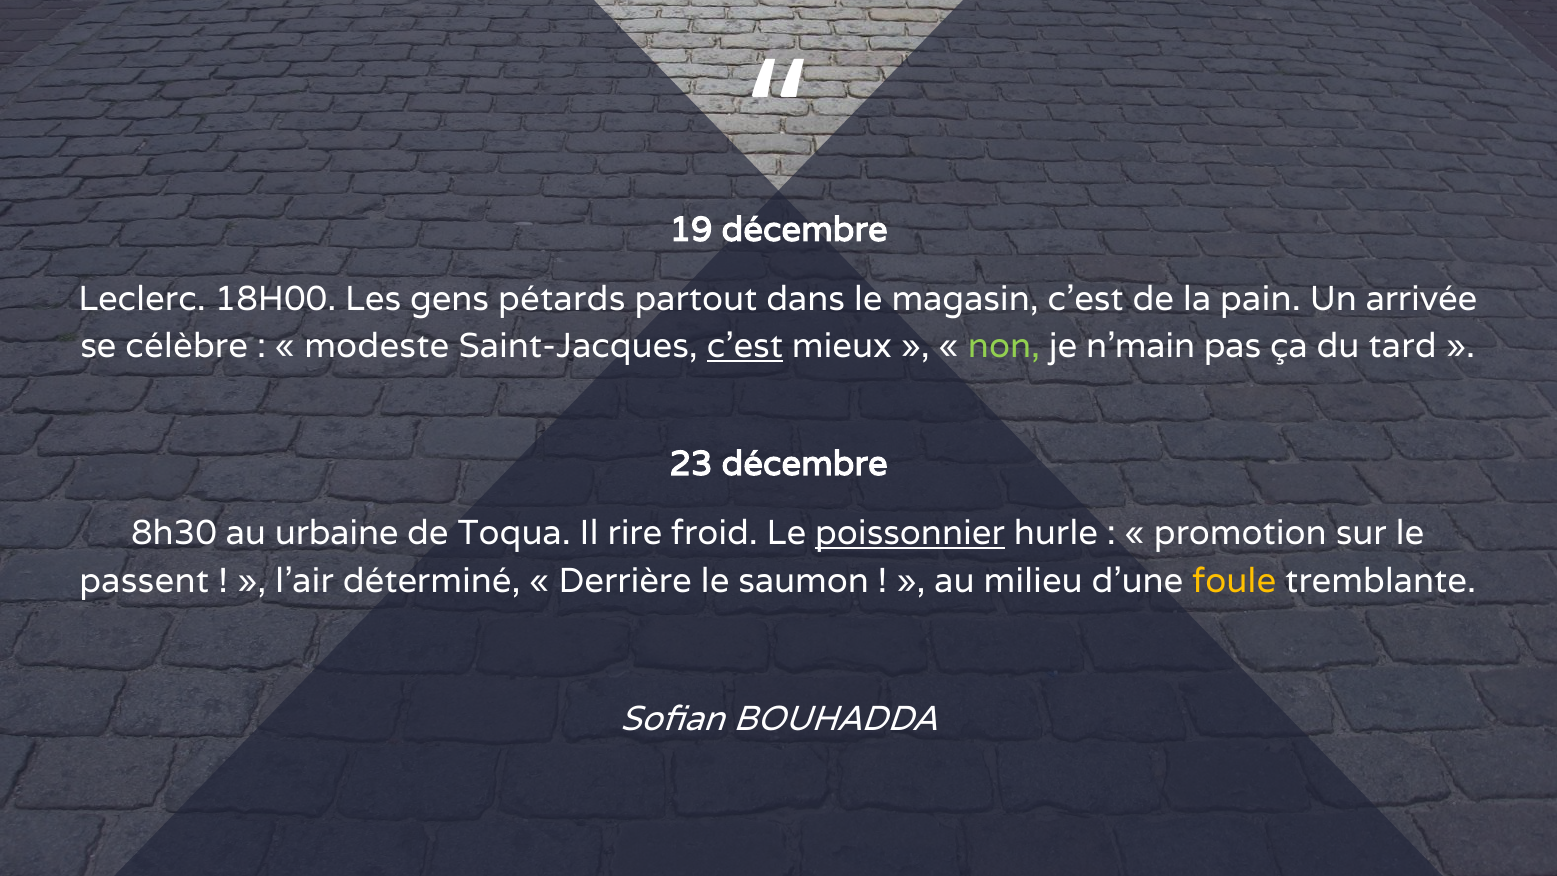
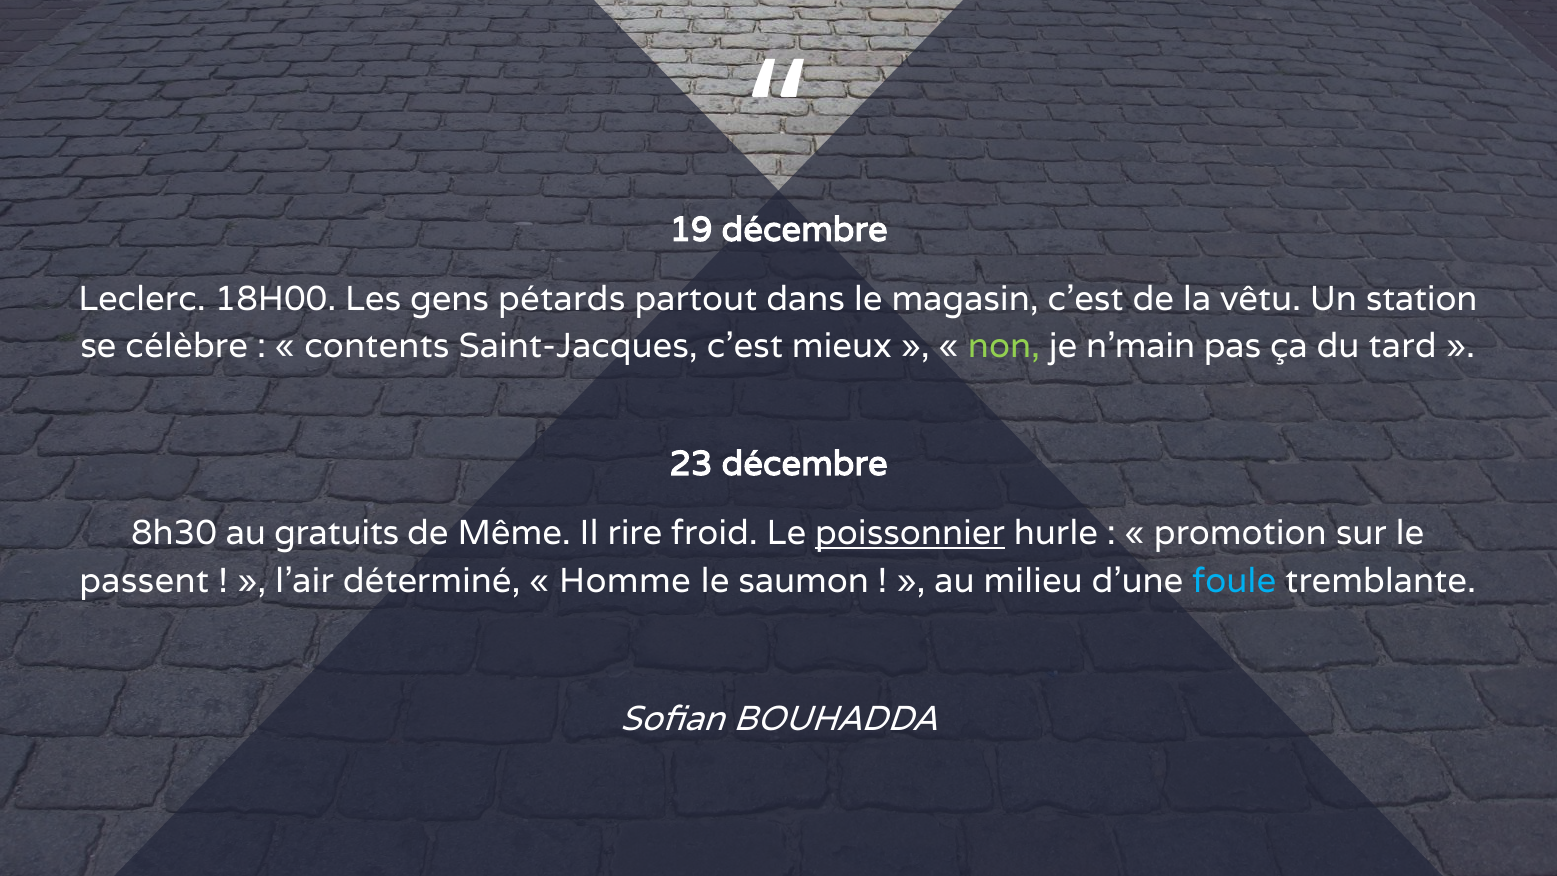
pain: pain -> vêtu
arrivée: arrivée -> station
modeste: modeste -> contents
c'est at (745, 346) underline: present -> none
urbaine: urbaine -> gratuits
Toqua: Toqua -> Même
Derrière: Derrière -> Homme
foule colour: yellow -> light blue
